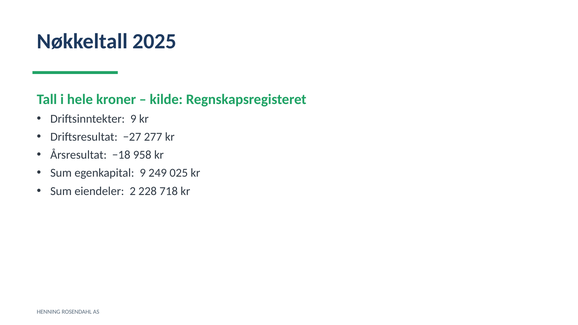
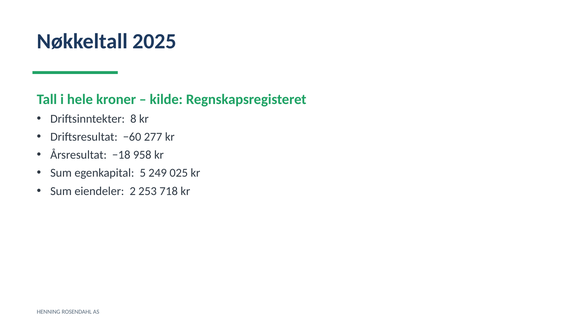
Driftsinntekter 9: 9 -> 8
−27: −27 -> −60
egenkapital 9: 9 -> 5
228: 228 -> 253
